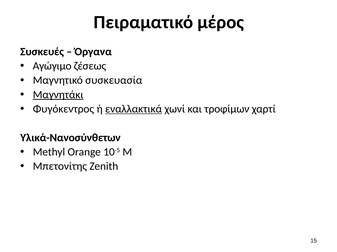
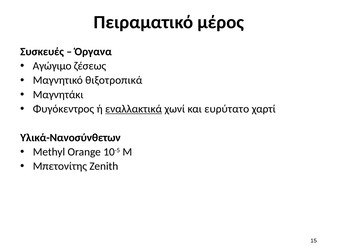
συσκευασία: συσκευασία -> θιξοτροπικά
Μαγνητάκι underline: present -> none
τροφίμων: τροφίμων -> ευρύτατο
